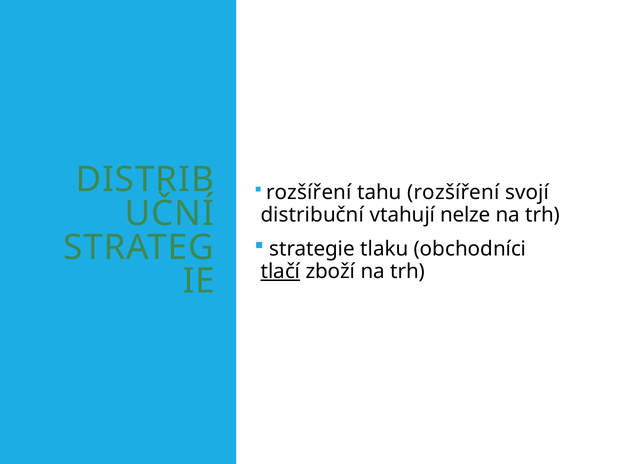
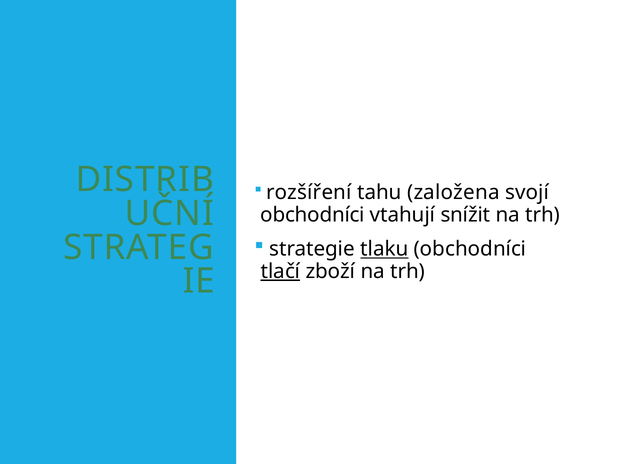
tahu rozšíření: rozšíření -> založena
distribuční at (312, 215): distribuční -> obchodníci
nelze: nelze -> snížit
tlaku underline: none -> present
